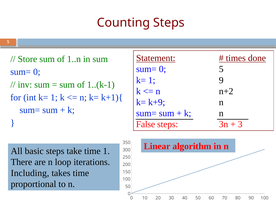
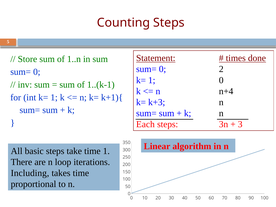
0 5: 5 -> 2
1 9: 9 -> 0
n+2: n+2 -> n+4
k+9: k+9 -> k+3
False: False -> Each
